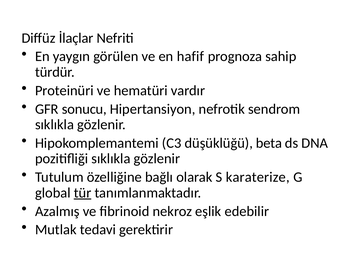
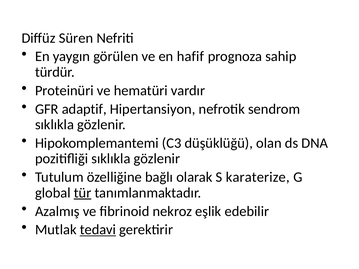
İlaçlar: İlaçlar -> Süren
sonucu: sonucu -> adaptif
beta: beta -> olan
tedavi underline: none -> present
